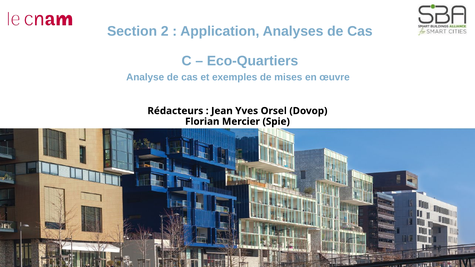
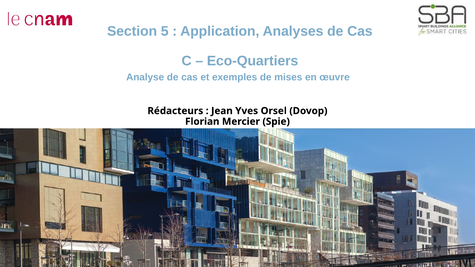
2: 2 -> 5
